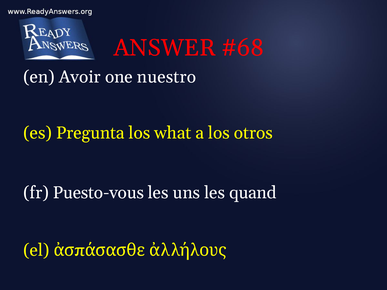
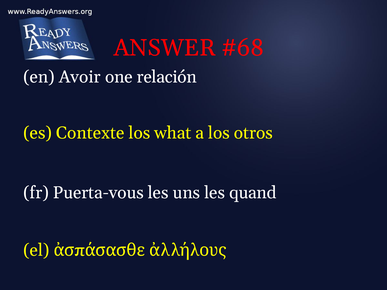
nuestro: nuestro -> relación
Pregunta: Pregunta -> Contexte
Puesto-vous: Puesto-vous -> Puerta-vous
